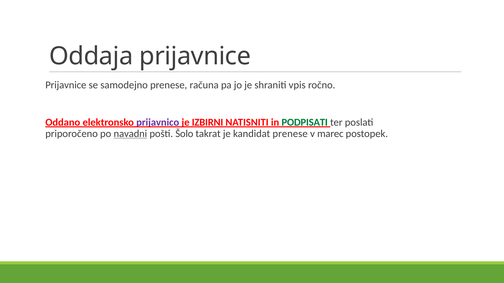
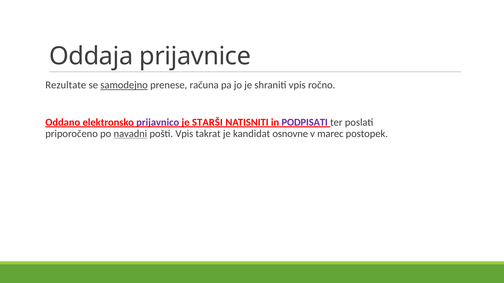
Prijavnice at (66, 85): Prijavnice -> Rezultate
samodejno underline: none -> present
IZBIRNI: IZBIRNI -> STARŠI
PODPISATI colour: green -> purple
pošti Šolo: Šolo -> Vpis
kandidat prenese: prenese -> osnovne
